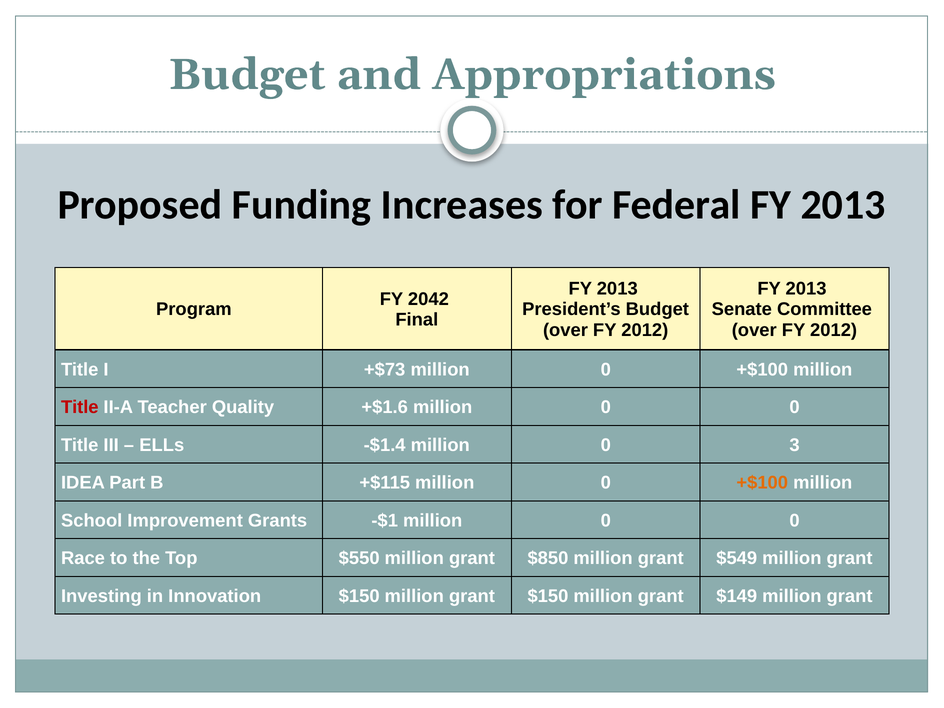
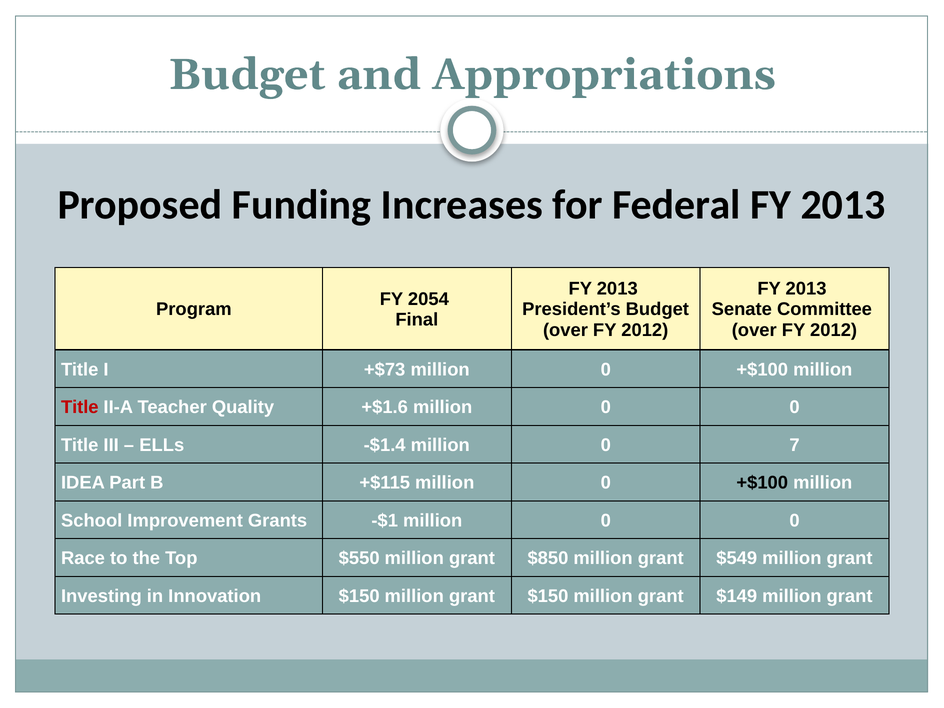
2042: 2042 -> 2054
3: 3 -> 7
+$100 at (762, 483) colour: orange -> black
